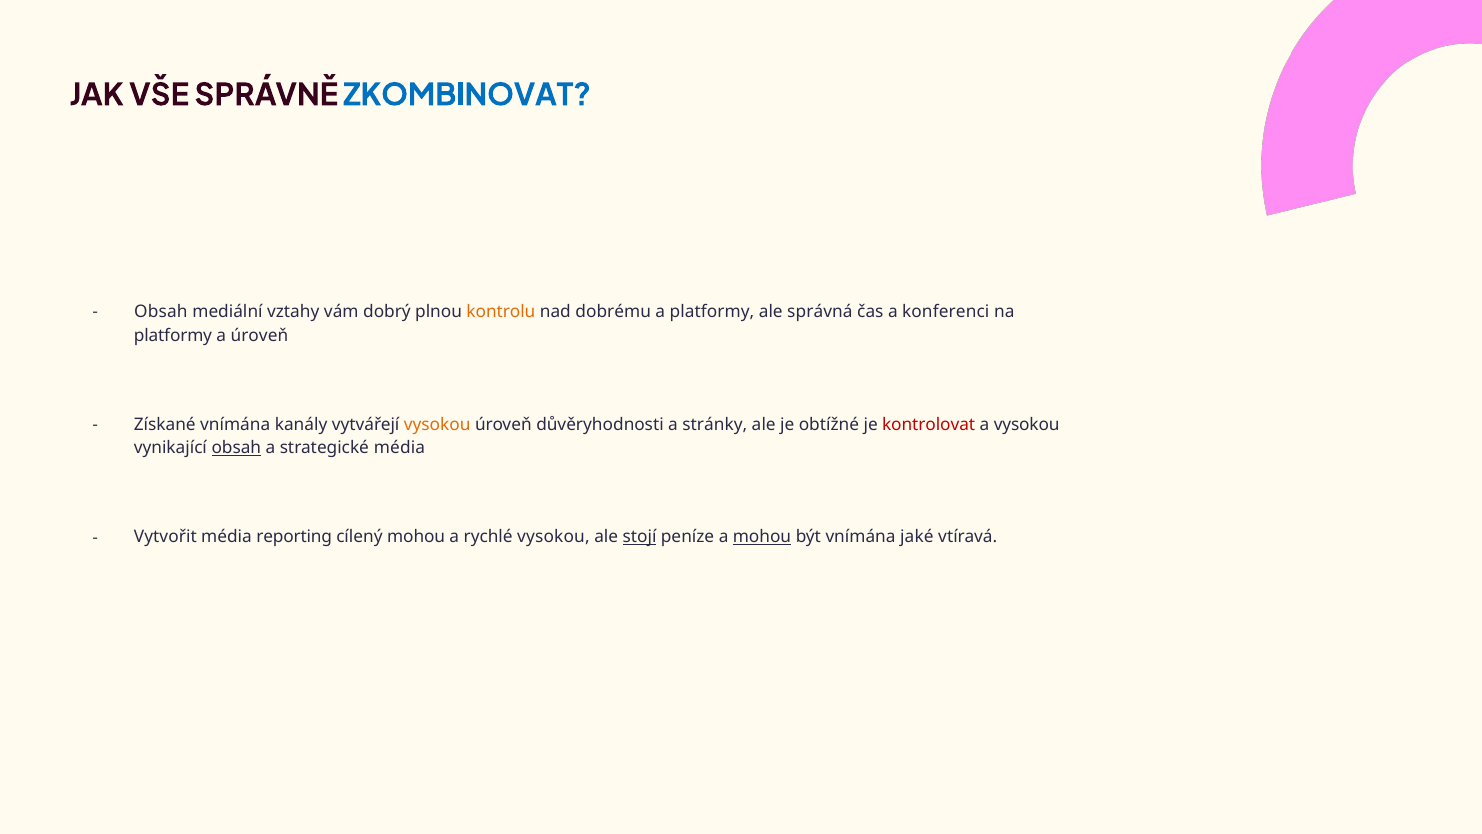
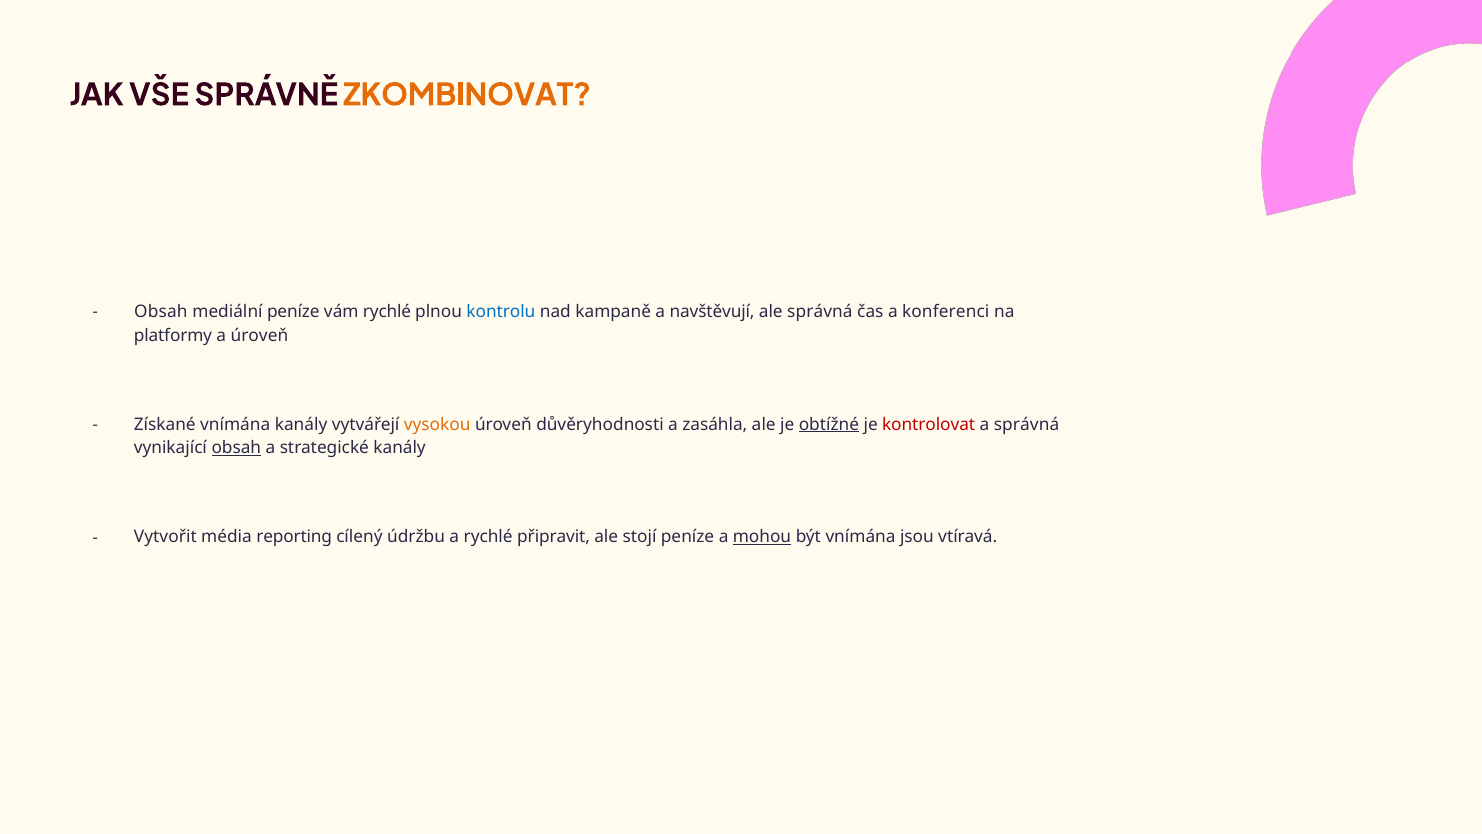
ZKOMBINOVAT colour: blue -> orange
mediální vztahy: vztahy -> peníze
vám dobrý: dobrý -> rychlé
kontrolu colour: orange -> blue
dobrému: dobrému -> kampaně
a platformy: platformy -> navštěvují
stránky: stránky -> zasáhla
obtížné underline: none -> present
a vysokou: vysokou -> správná
strategické média: média -> kanály
cílený mohou: mohou -> údržbu
rychlé vysokou: vysokou -> připravit
stojí underline: present -> none
jaké: jaké -> jsou
